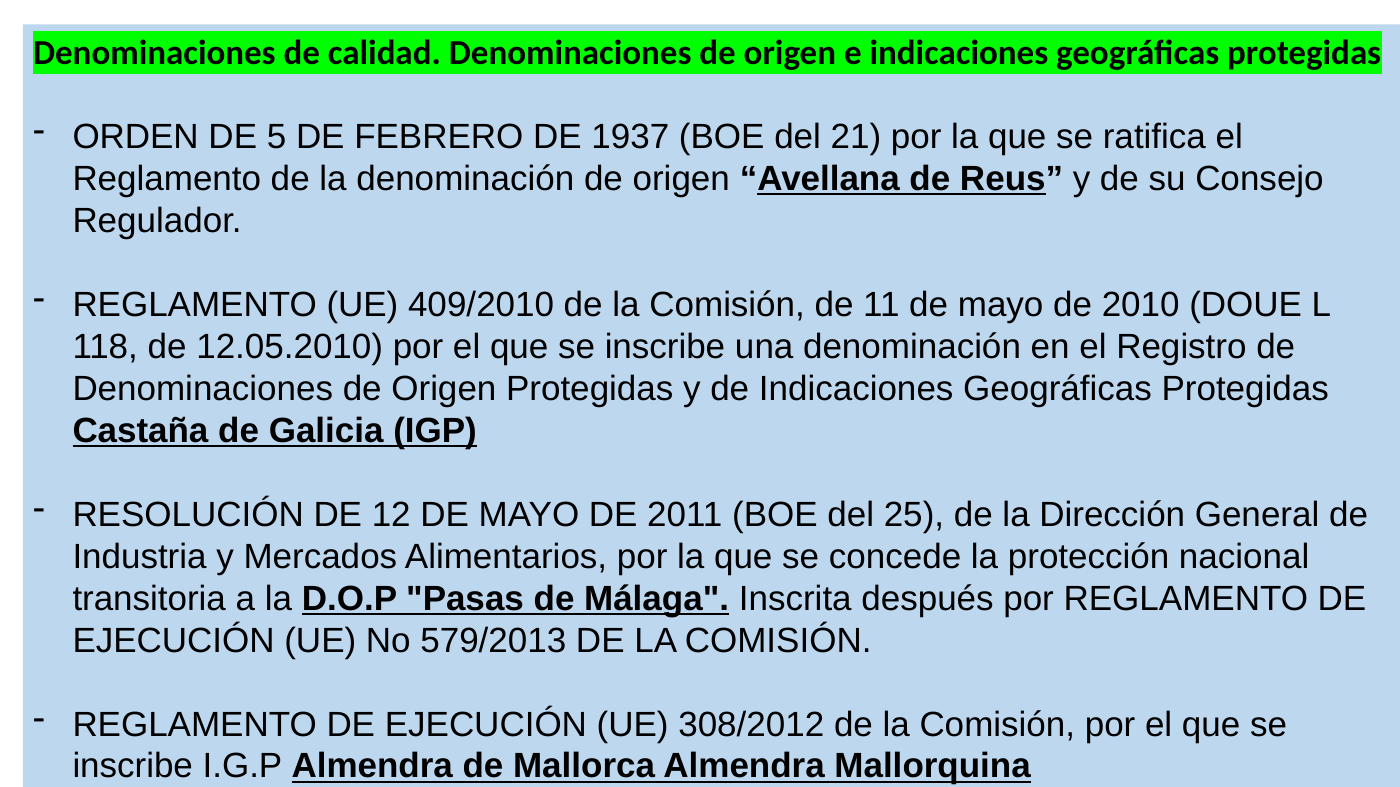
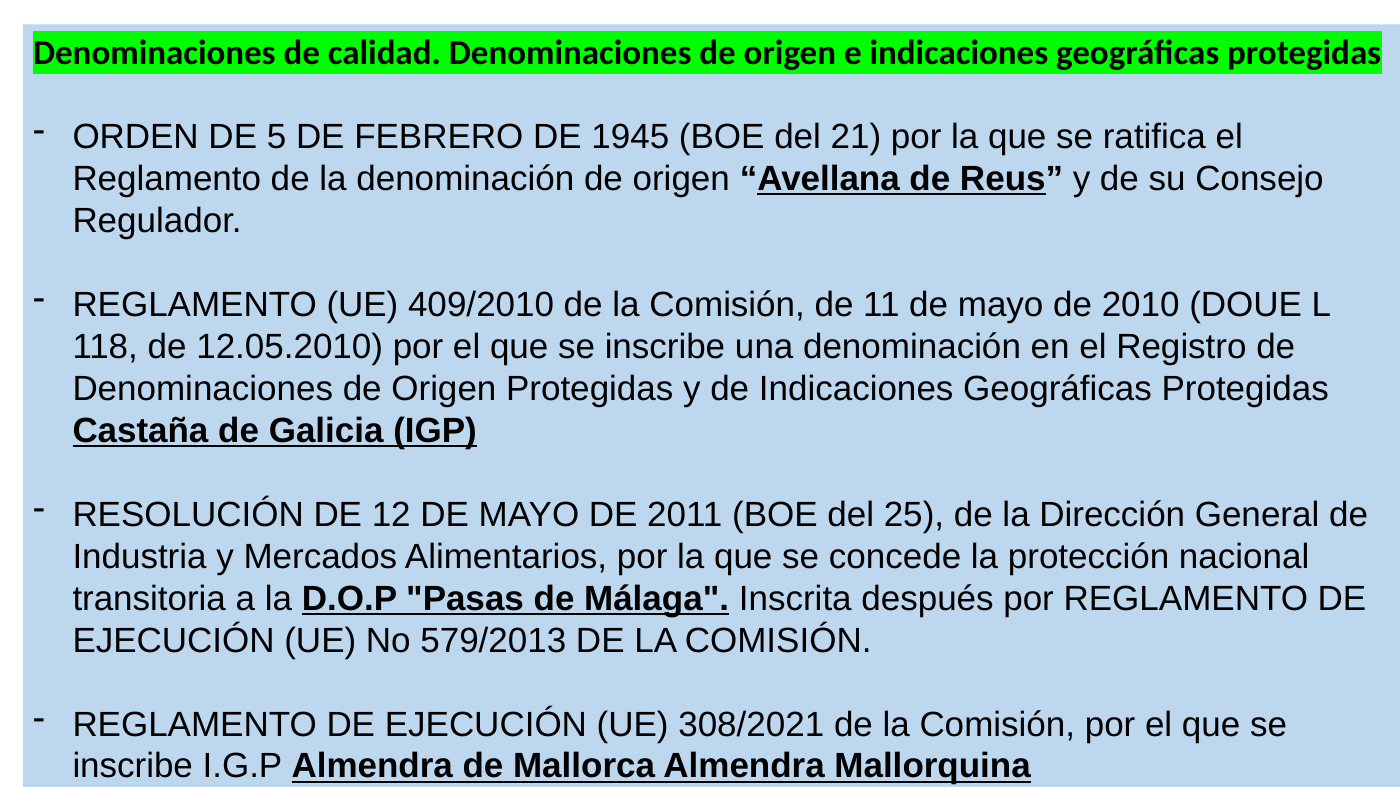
1937: 1937 -> 1945
308/2012: 308/2012 -> 308/2021
